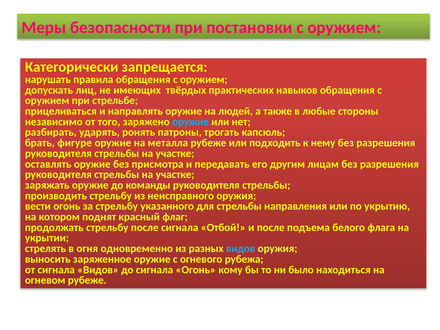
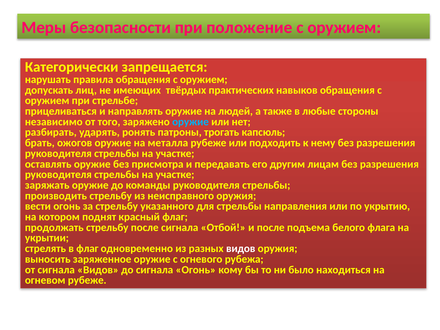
постановки: постановки -> положение
фигуре: фигуре -> ожогов
в огня: огня -> флаг
видов at (241, 249) colour: light blue -> white
